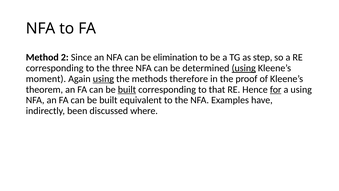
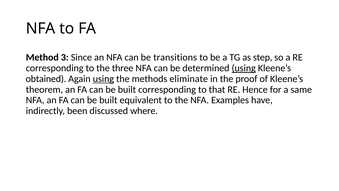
2: 2 -> 3
elimination: elimination -> transitions
moment: moment -> obtained
therefore: therefore -> eliminate
built at (127, 89) underline: present -> none
for underline: present -> none
a using: using -> same
